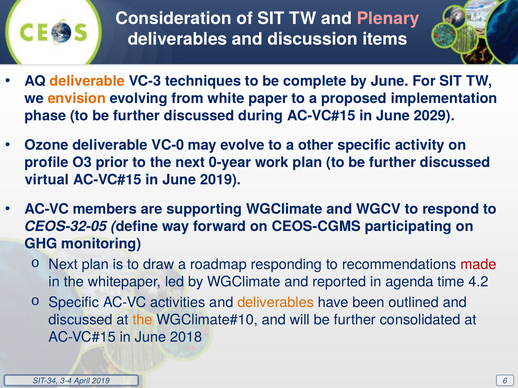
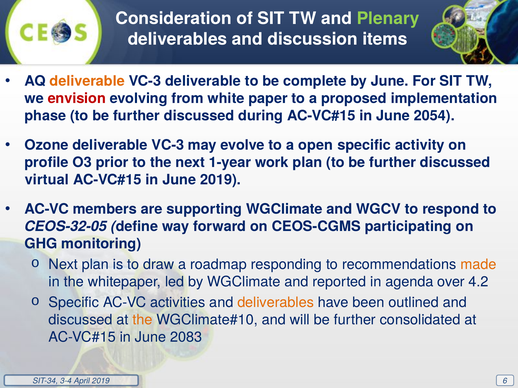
Plenary colour: pink -> light green
VC-3 techniques: techniques -> deliverable
envision colour: orange -> red
2029: 2029 -> 2054
Ozone deliverable VC-0: VC-0 -> VC-3
other: other -> open
0-year: 0-year -> 1-year
made colour: red -> orange
time: time -> over
2018: 2018 -> 2083
